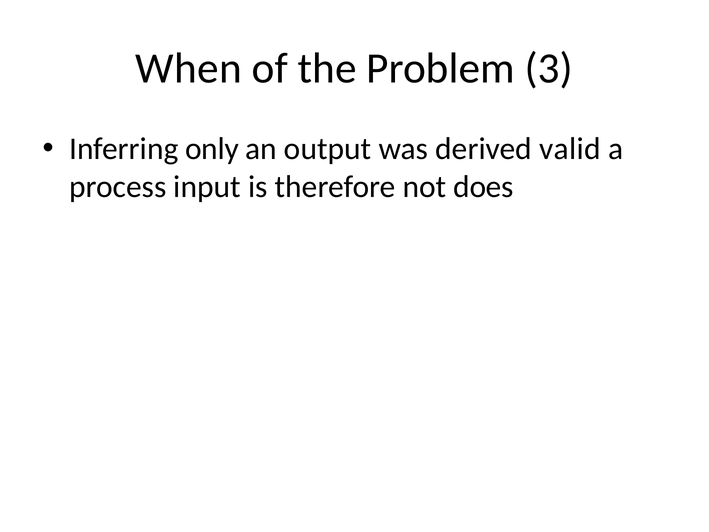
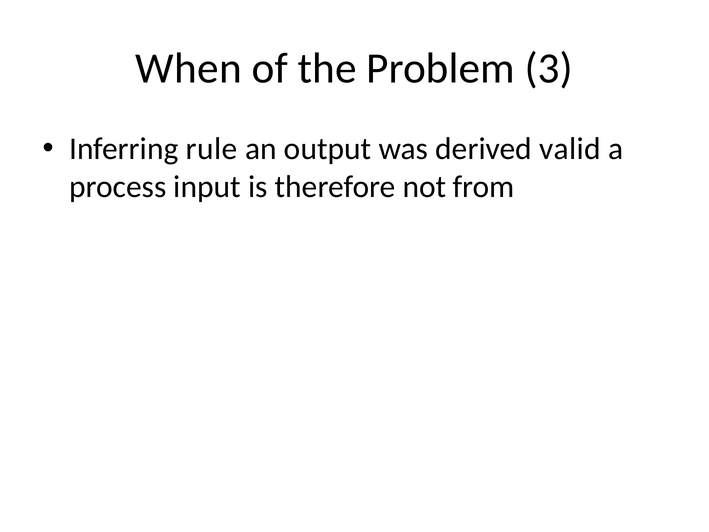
only: only -> rule
does: does -> from
